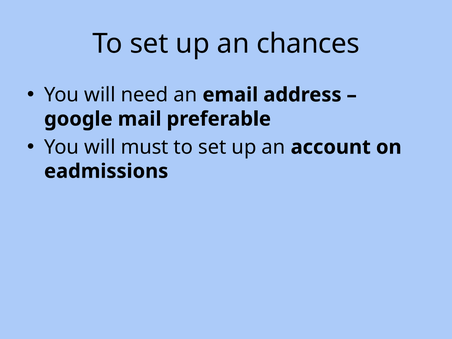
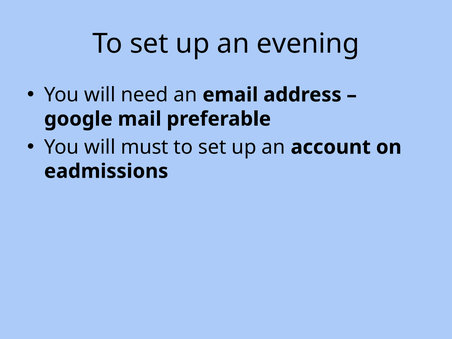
chances: chances -> evening
